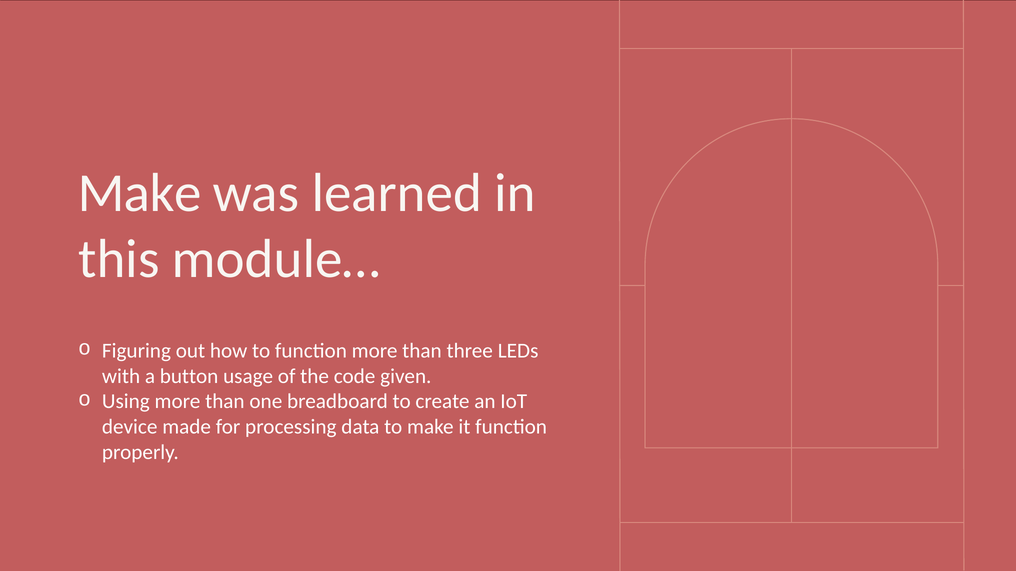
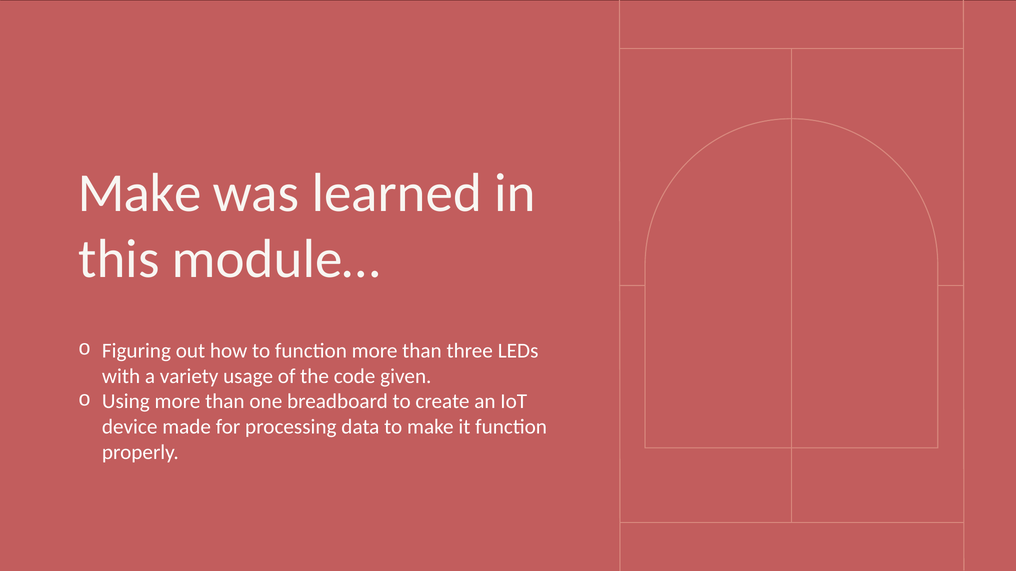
button: button -> variety
